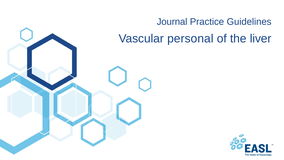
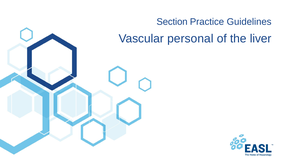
Journal: Journal -> Section
